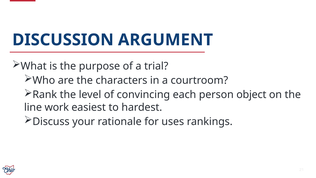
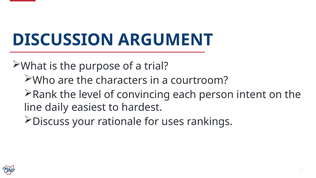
object: object -> intent
work: work -> daily
